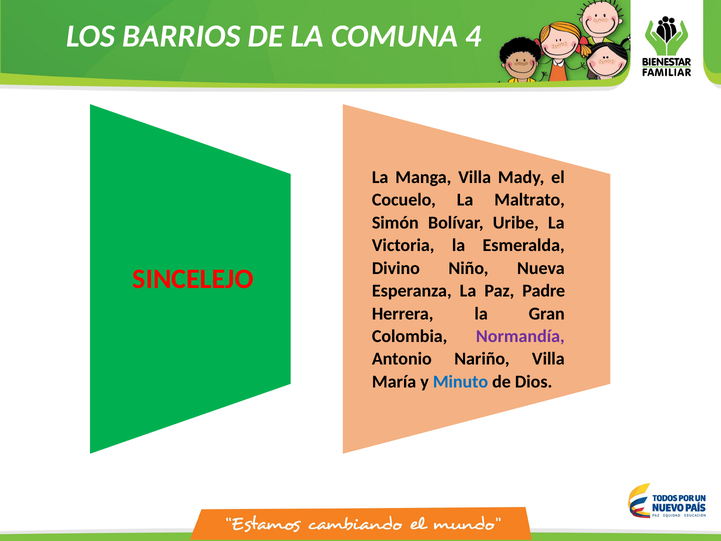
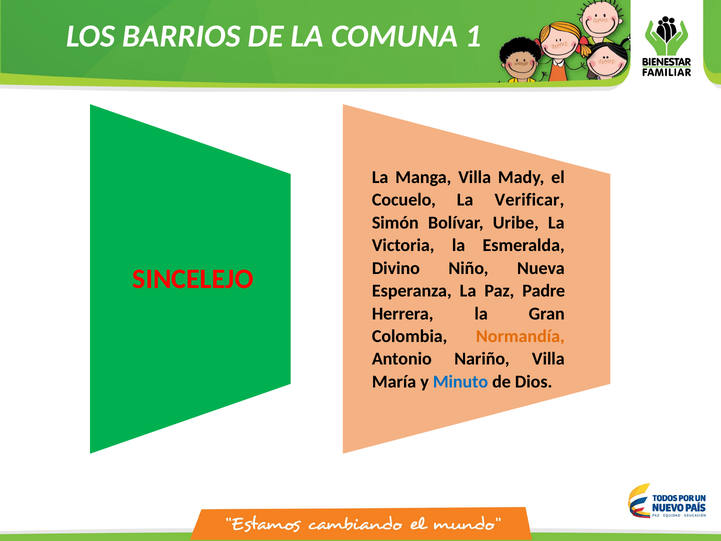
4: 4 -> 1
Maltrato: Maltrato -> Verificar
Normandía colour: purple -> orange
